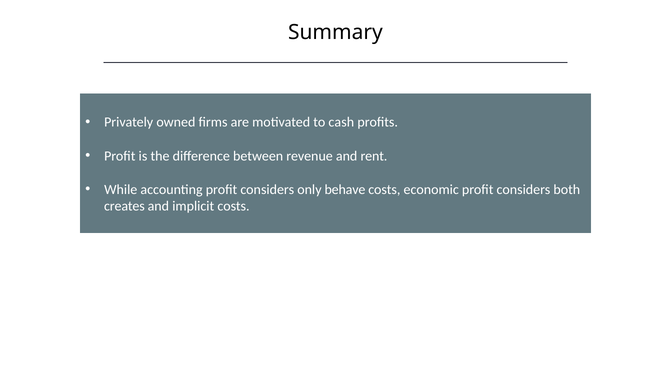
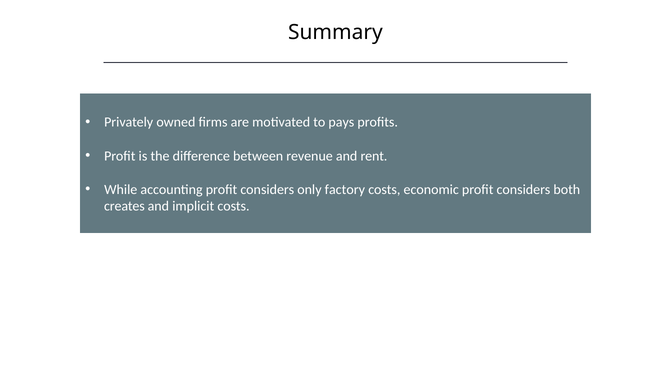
cash: cash -> pays
behave: behave -> factory
